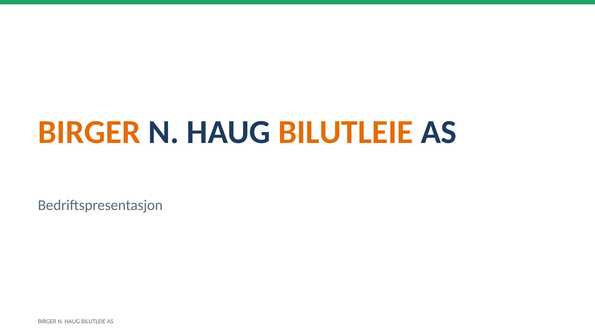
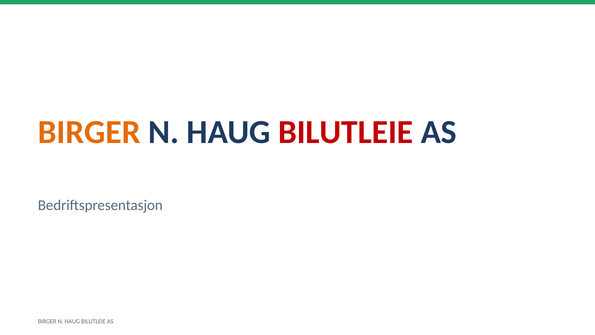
BILUTLEIE at (346, 132) colour: orange -> red
